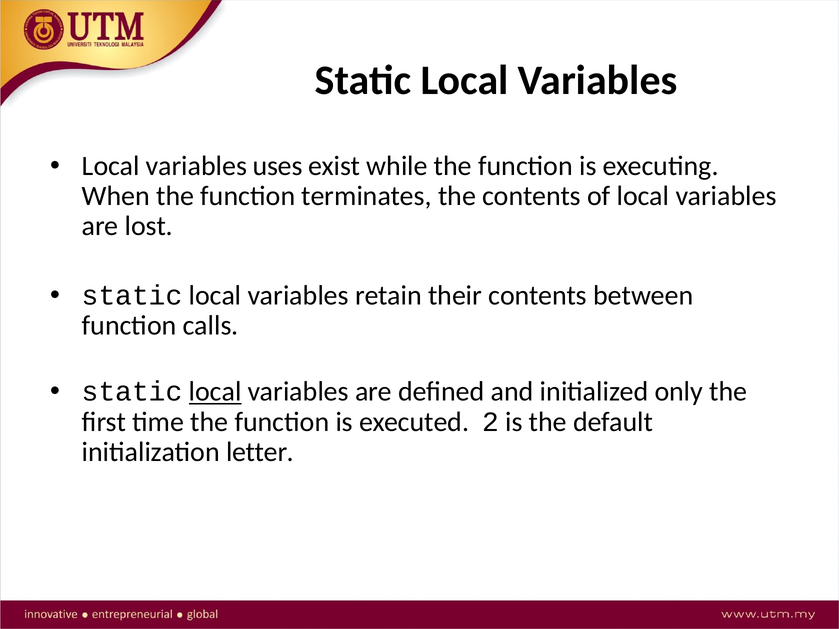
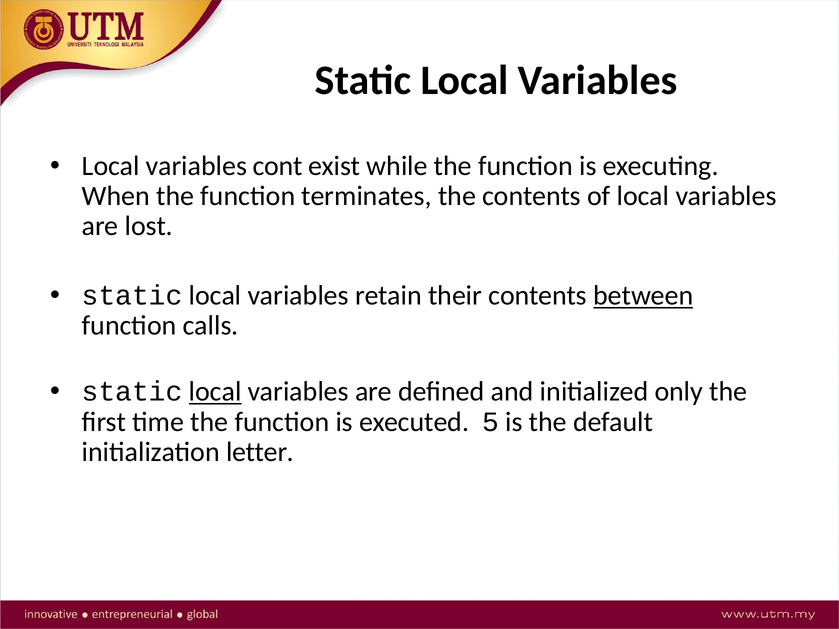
uses: uses -> cont
between underline: none -> present
2: 2 -> 5
